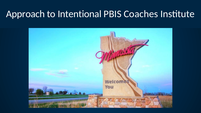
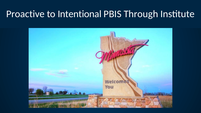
Approach: Approach -> Proactive
Coaches: Coaches -> Through
